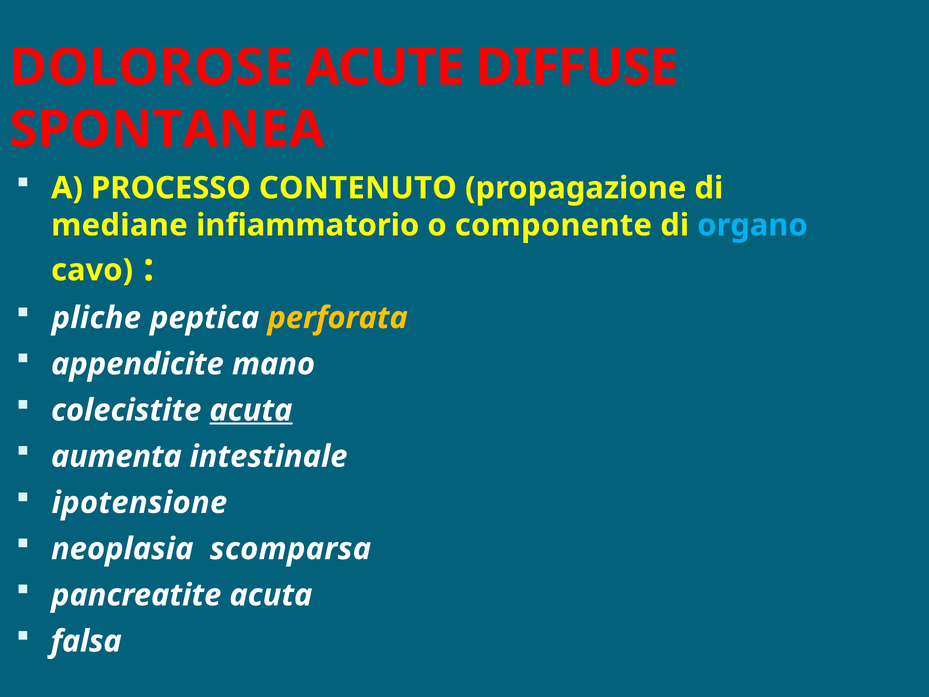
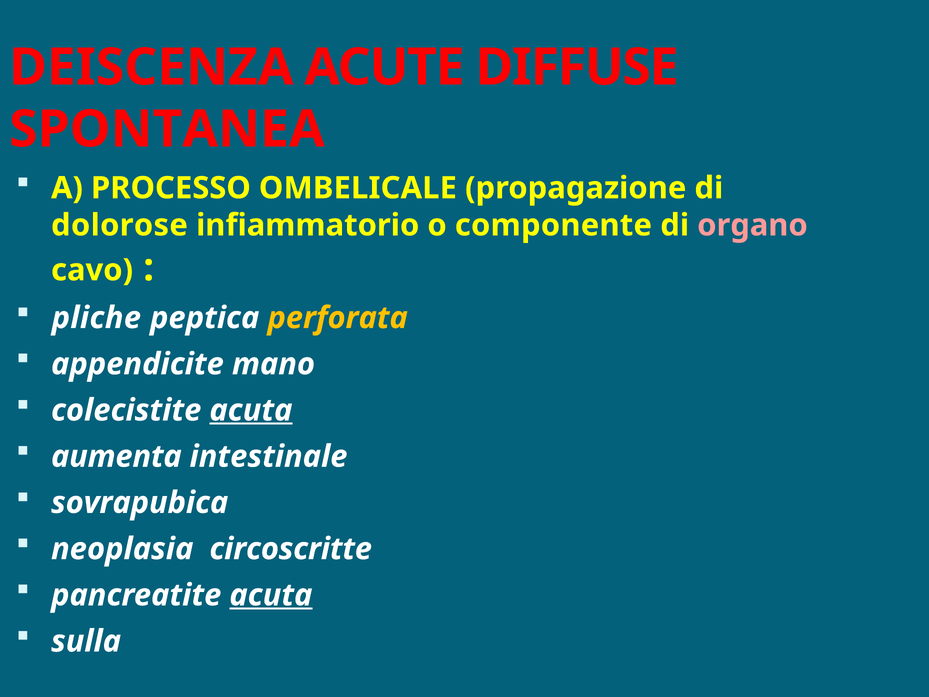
DOLOROSE: DOLOROSE -> DEISCENZA
CONTENUTO: CONTENUTO -> OMBELICALE
mediane: mediane -> dolorose
organo colour: light blue -> pink
ipotensione: ipotensione -> sovrapubica
scomparsa: scomparsa -> circoscritte
acuta at (271, 595) underline: none -> present
falsa: falsa -> sulla
